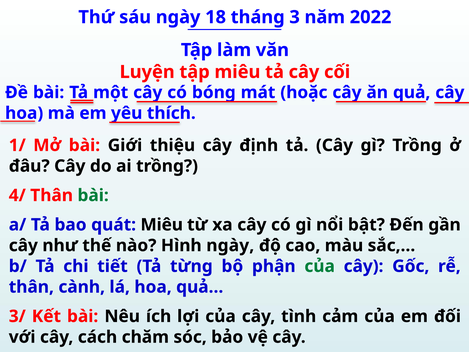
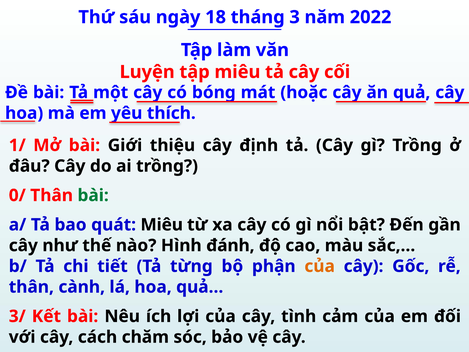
4/: 4/ -> 0/
Hình ngày: ngày -> đánh
của at (320, 266) colour: green -> orange
